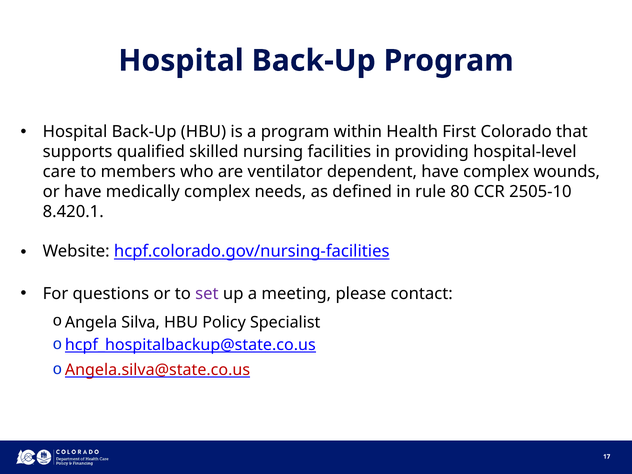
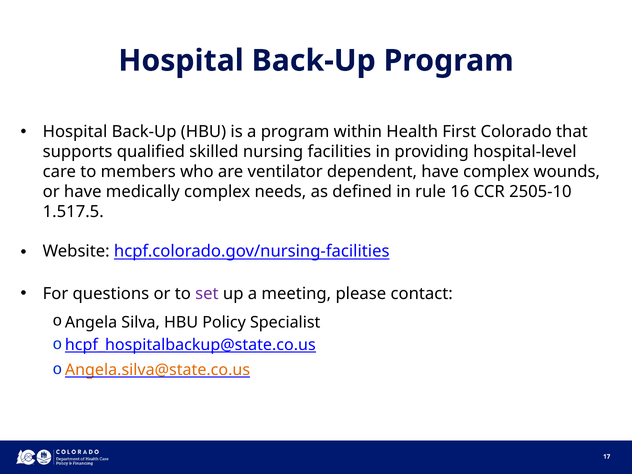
80: 80 -> 16
8.420.1: 8.420.1 -> 1.517.5
Angela.silva@state.co.us colour: red -> orange
